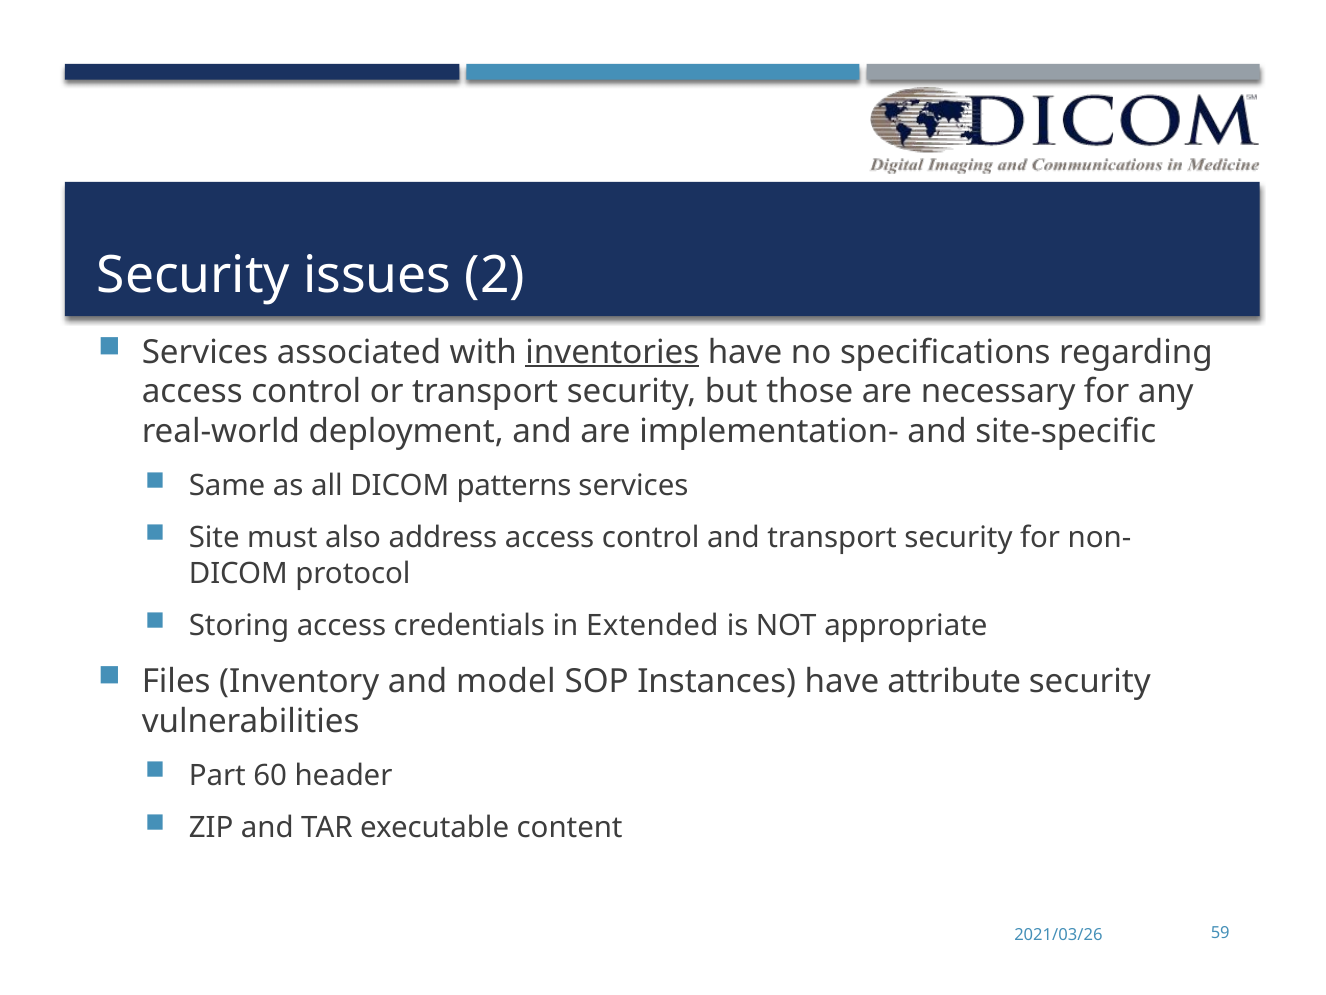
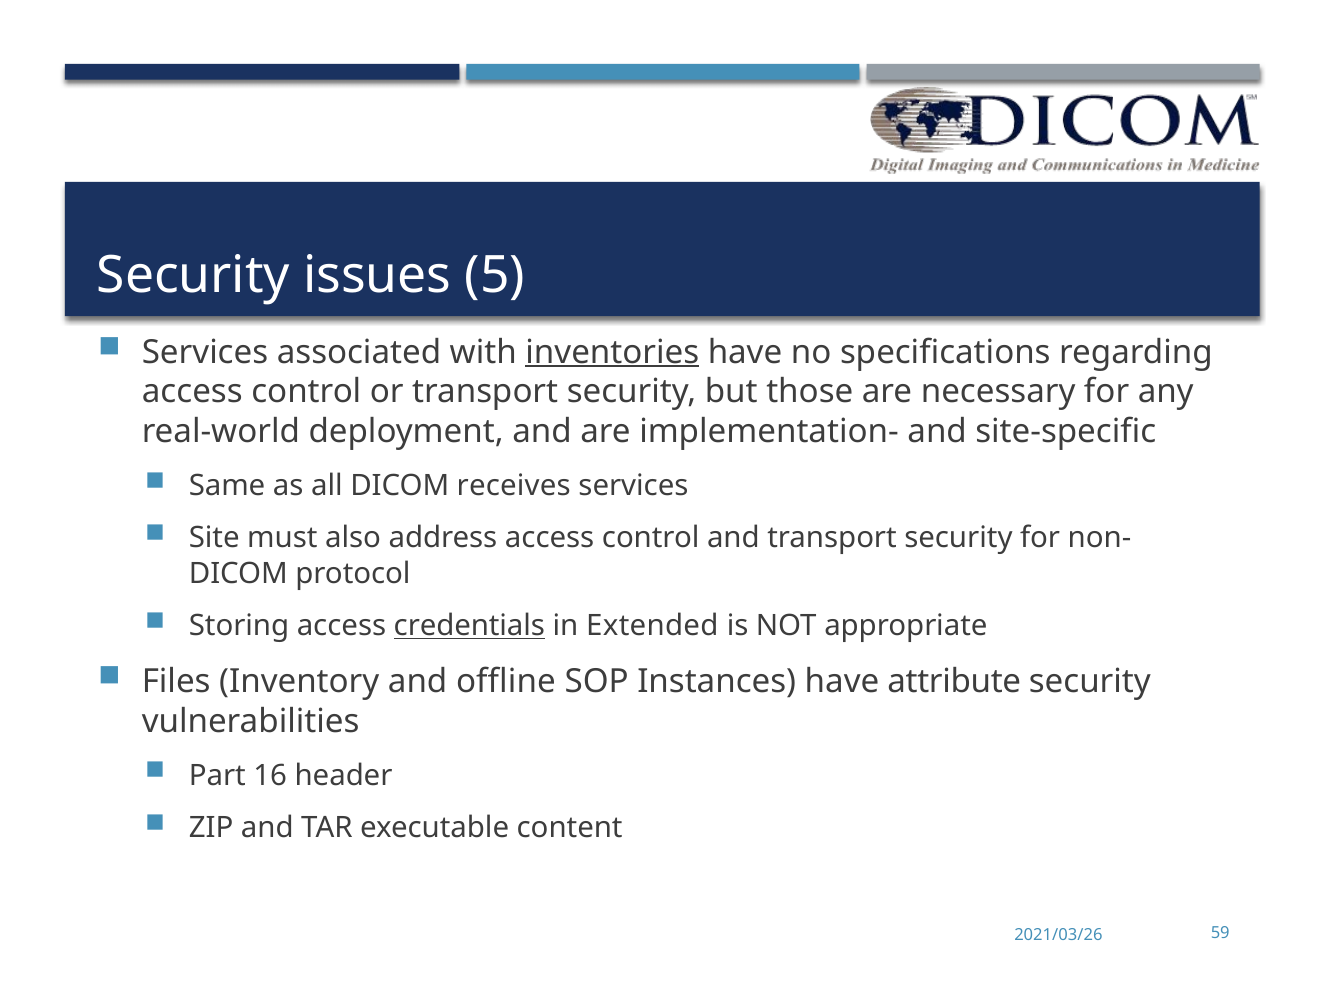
2: 2 -> 5
patterns: patterns -> receives
credentials underline: none -> present
model: model -> offline
60: 60 -> 16
